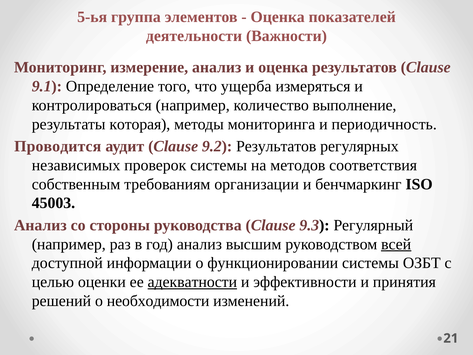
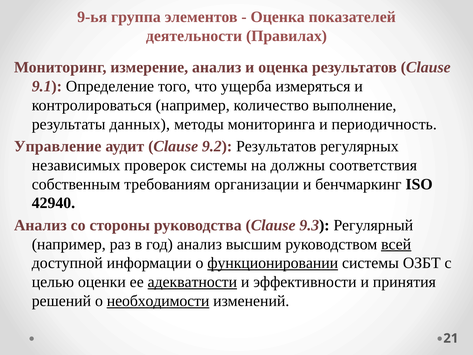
5-ья: 5-ья -> 9-ья
Важности: Важности -> Правилах
которая: которая -> данных
Проводится: Проводится -> Управление
методов: методов -> должны
45003: 45003 -> 42940
функционировании underline: none -> present
необходимости underline: none -> present
